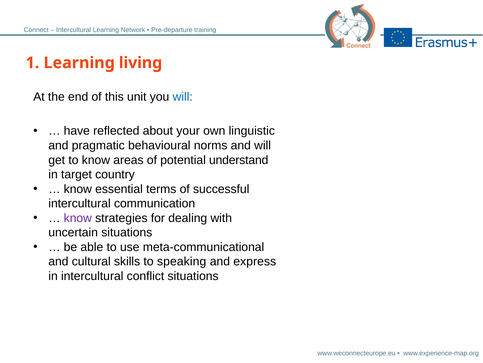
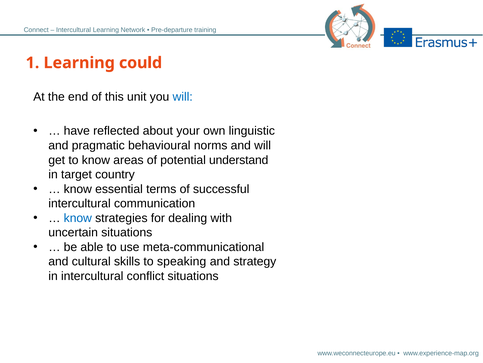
living: living -> could
know at (78, 218) colour: purple -> blue
express: express -> strategy
